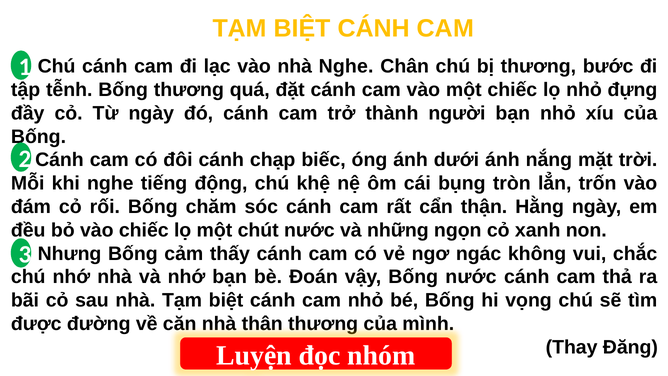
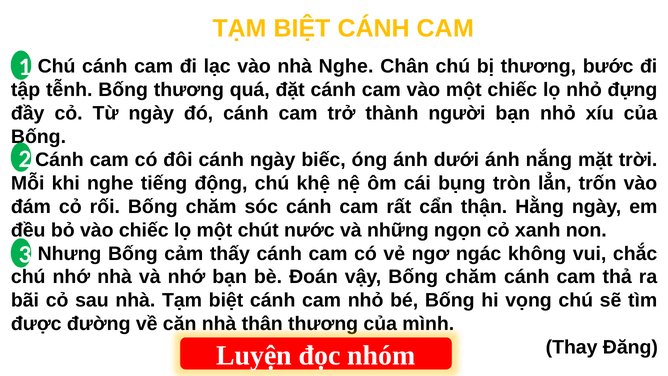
cánh chạp: chạp -> ngày
vậy Bống nước: nước -> chăm
